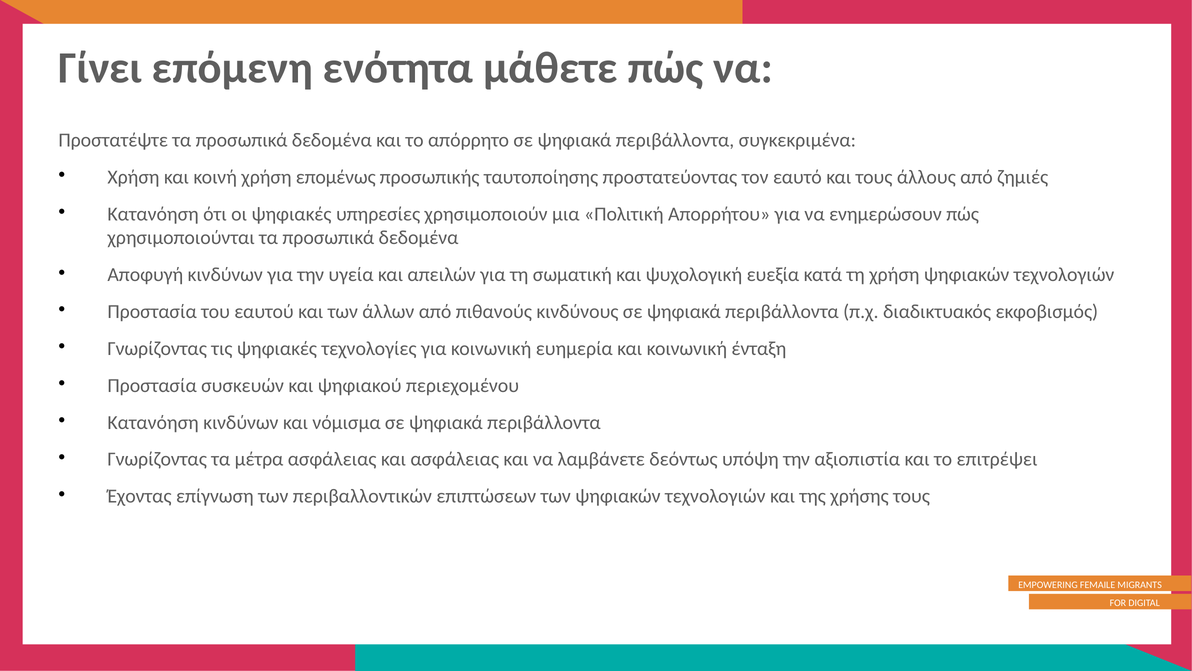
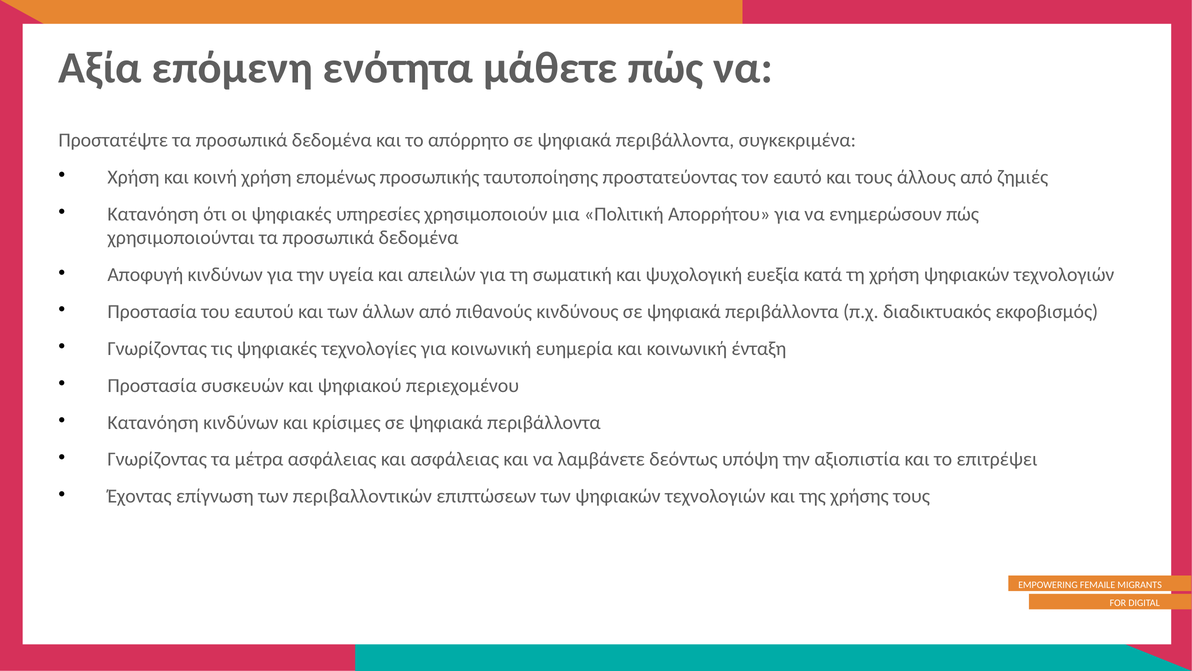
Γίνει: Γίνει -> Αξία
νόμισμα: νόμισμα -> κρίσιμες
